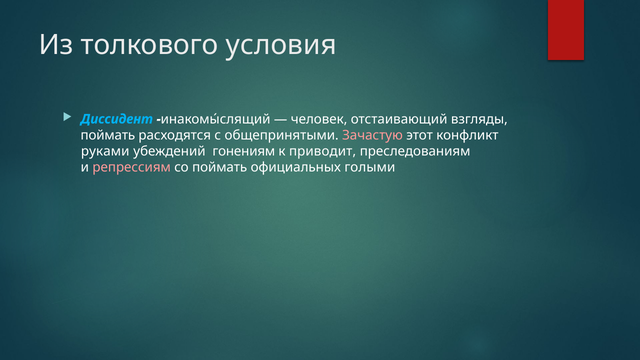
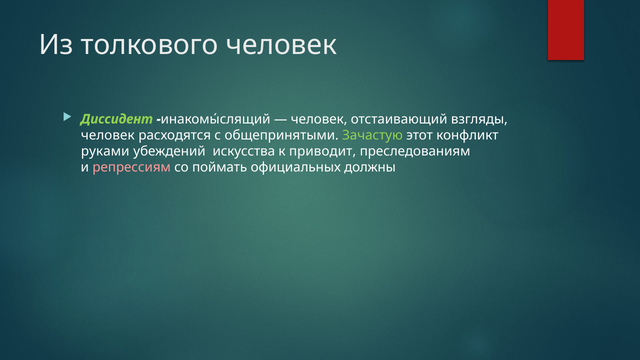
толкового условия: условия -> человек
Диссидент colour: light blue -> light green
поймать at (108, 135): поймать -> человек
Зачастую colour: pink -> light green
гонениям: гонениям -> искусства
голыми: голыми -> должны
